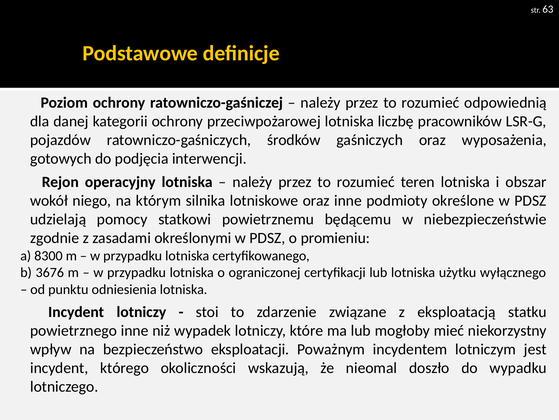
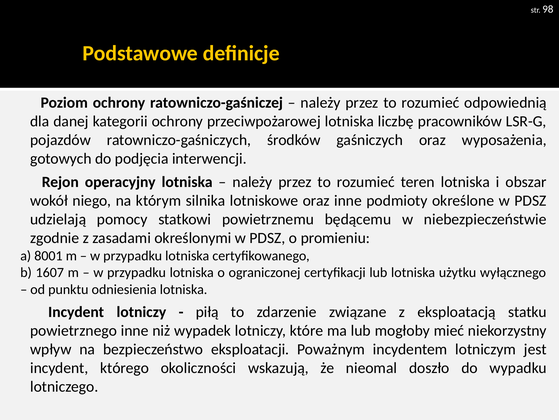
63: 63 -> 98
8300: 8300 -> 8001
3676: 3676 -> 1607
stoi: stoi -> piłą
